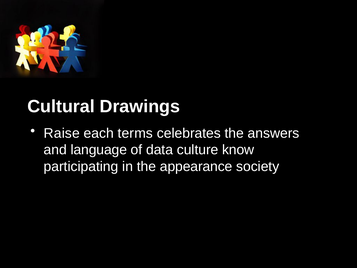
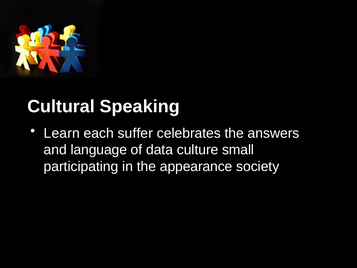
Drawings: Drawings -> Speaking
Raise: Raise -> Learn
terms: terms -> suffer
know: know -> small
